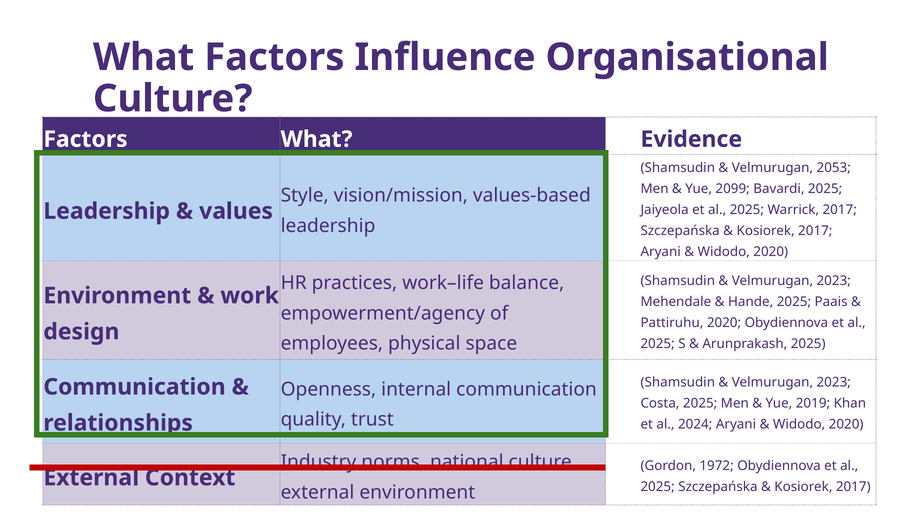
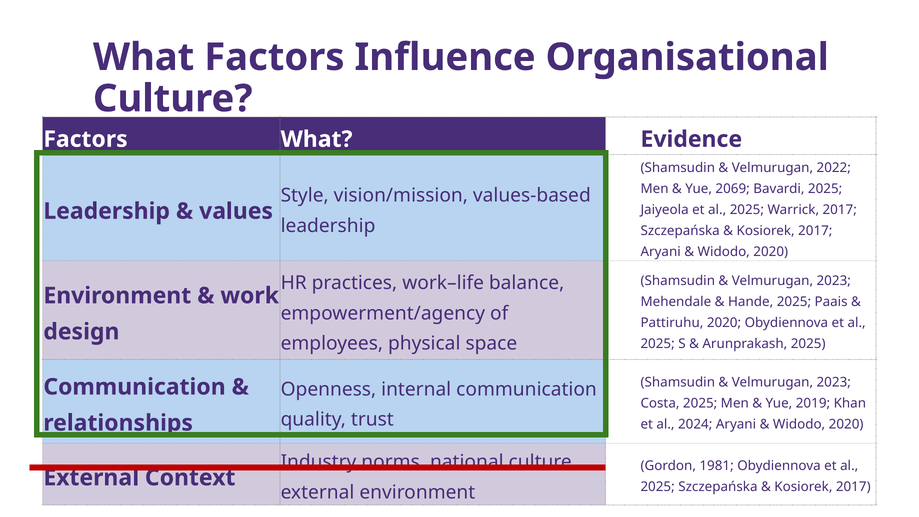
2053: 2053 -> 2022
2099: 2099 -> 2069
1972: 1972 -> 1981
